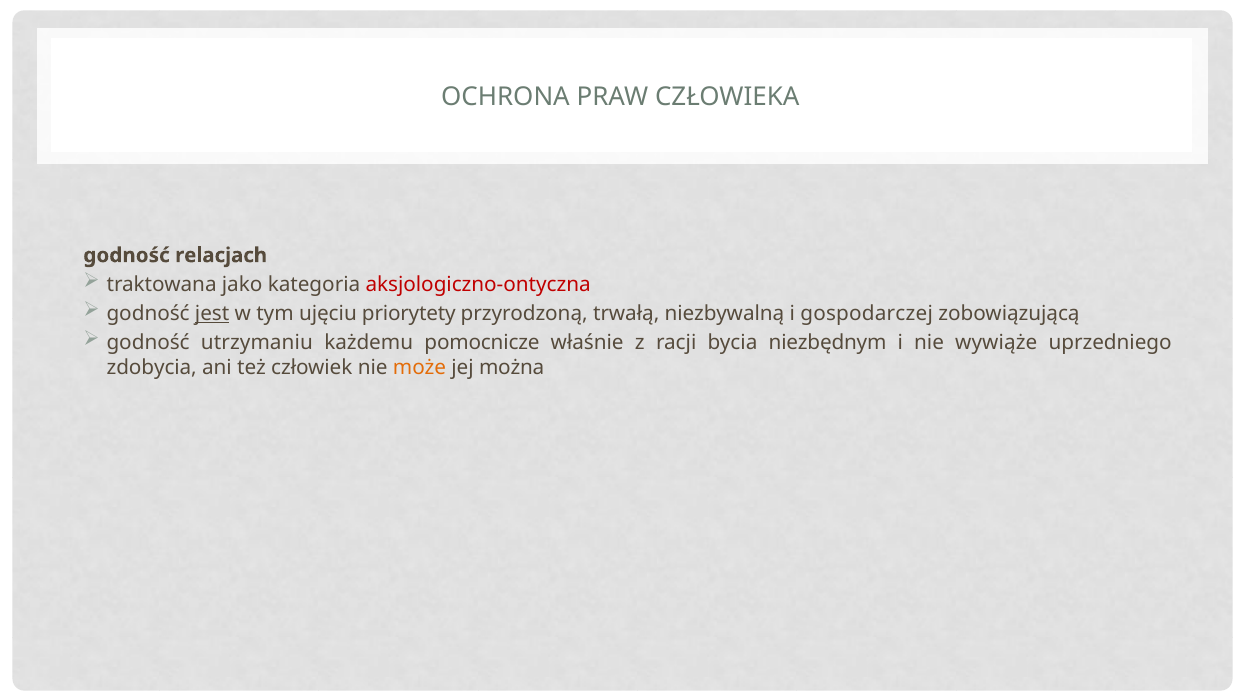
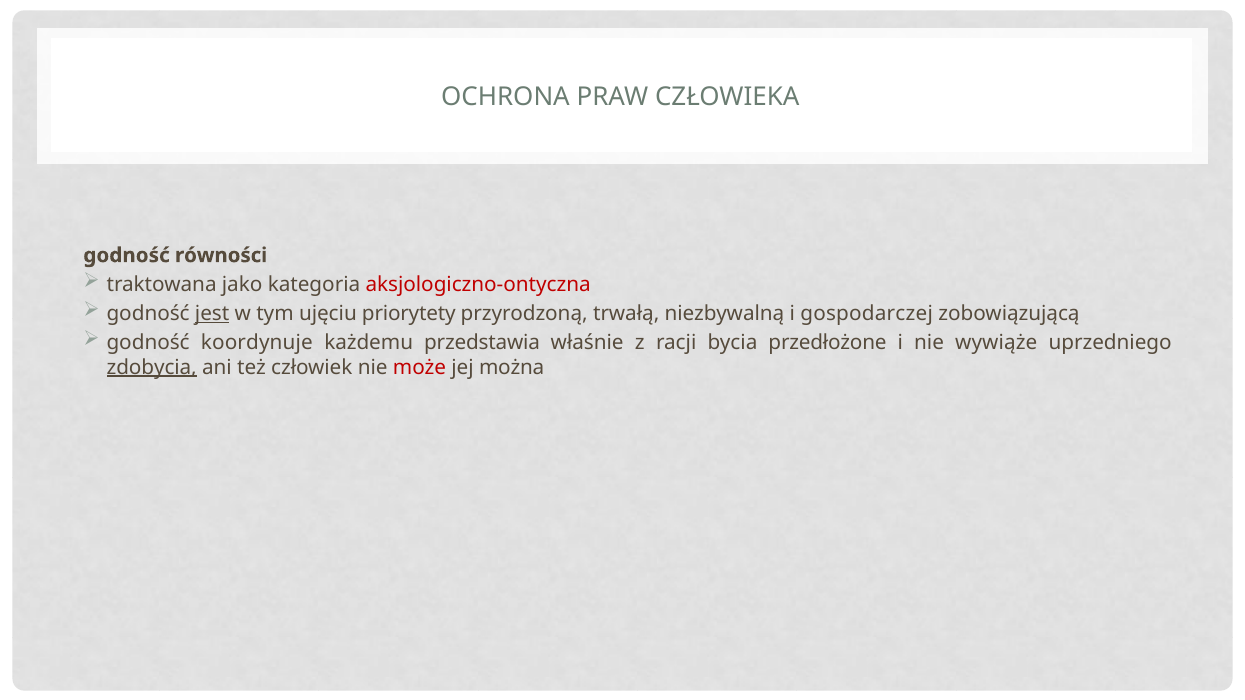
relacjach: relacjach -> równości
utrzymaniu: utrzymaniu -> koordynuje
pomocnicze: pomocnicze -> przedstawia
niezbędnym: niezbędnym -> przedłożone
zdobycia underline: none -> present
może colour: orange -> red
